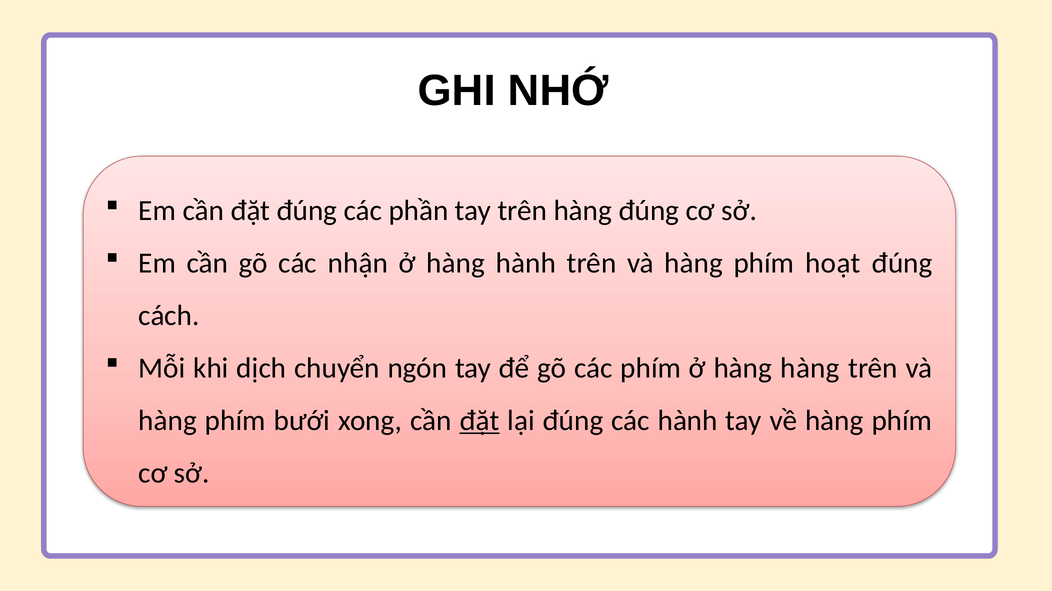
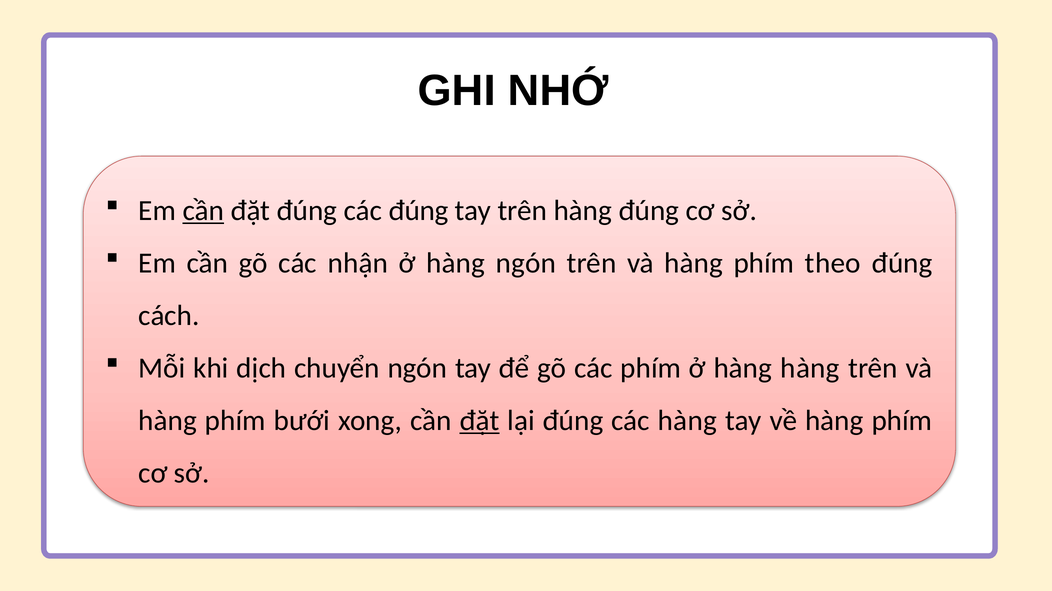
cần at (203, 211) underline: none -> present
các phần: phần -> đúng
hàng hành: hành -> ngón
hoạt: hoạt -> theo
các hành: hành -> hàng
